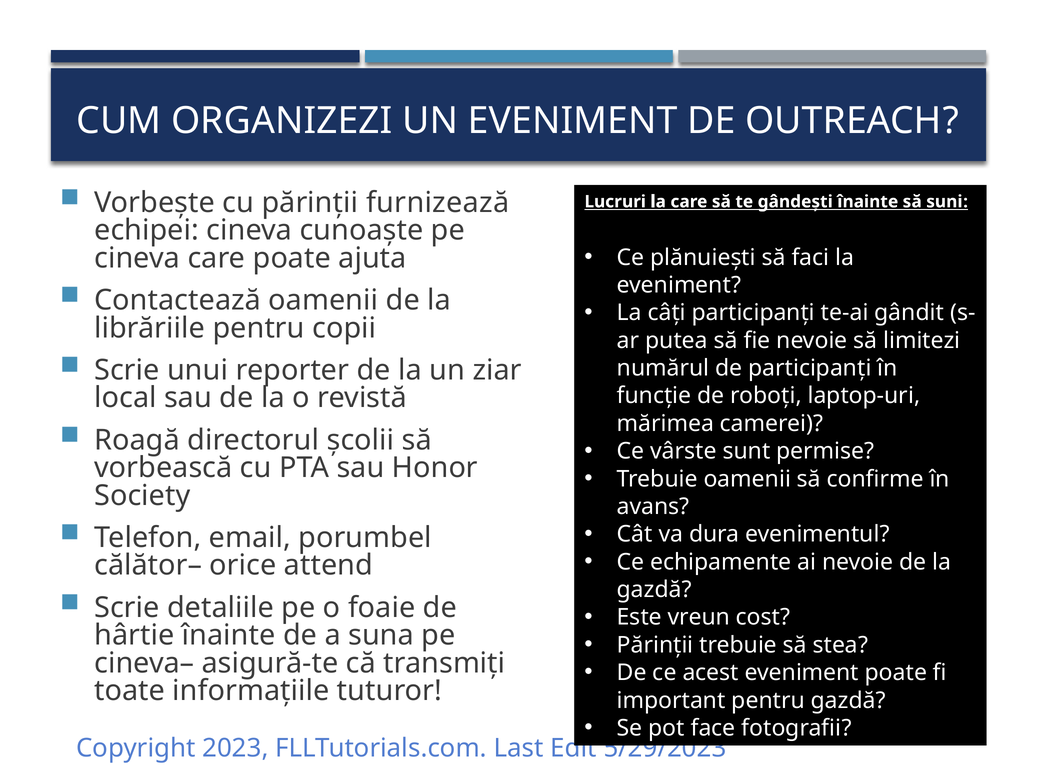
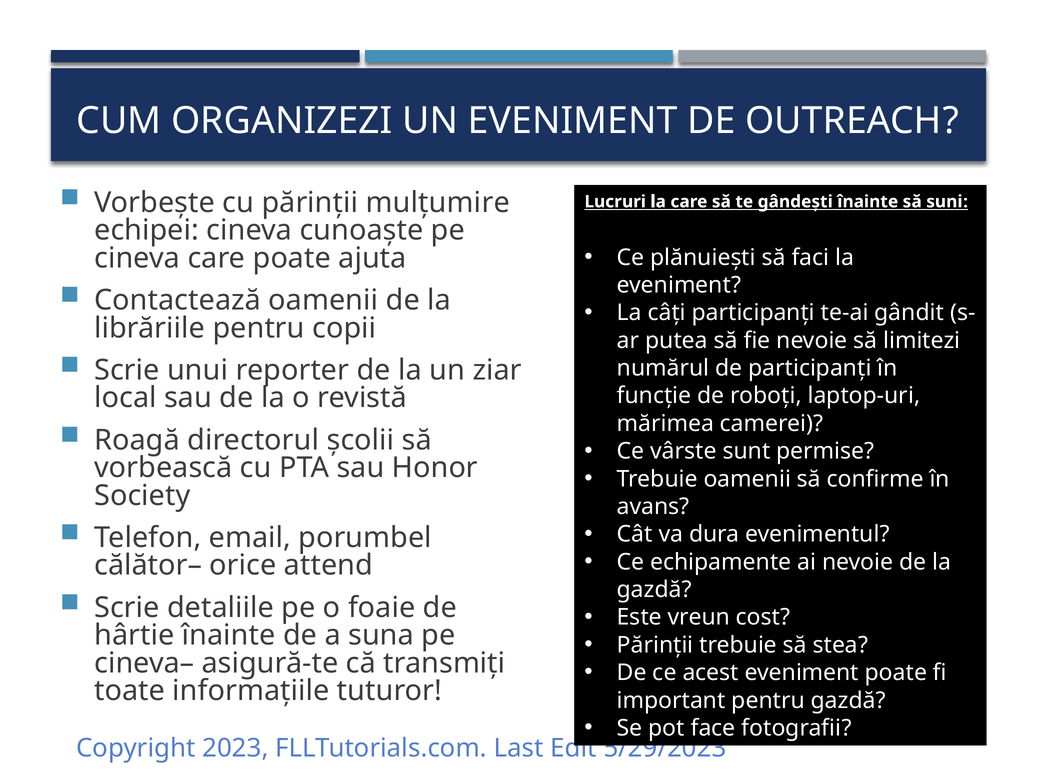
furnizează: furnizează -> mulțumire
